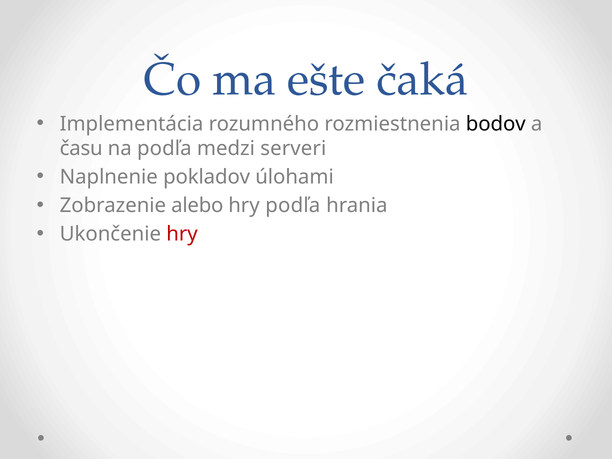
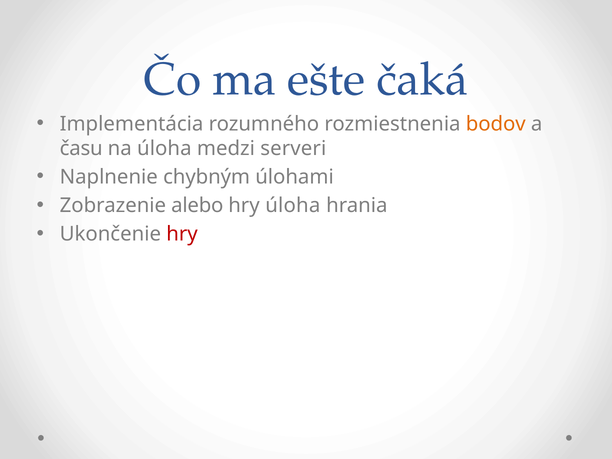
bodov colour: black -> orange
na podľa: podľa -> úloha
pokladov: pokladov -> chybným
hry podľa: podľa -> úloha
